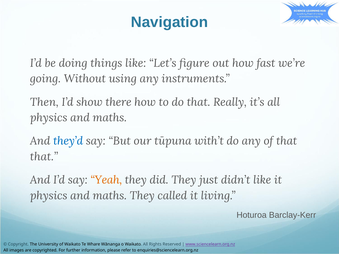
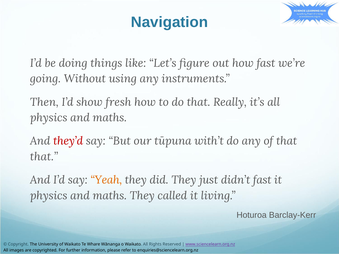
there: there -> fresh
they’d colour: blue -> red
didn’t like: like -> fast
